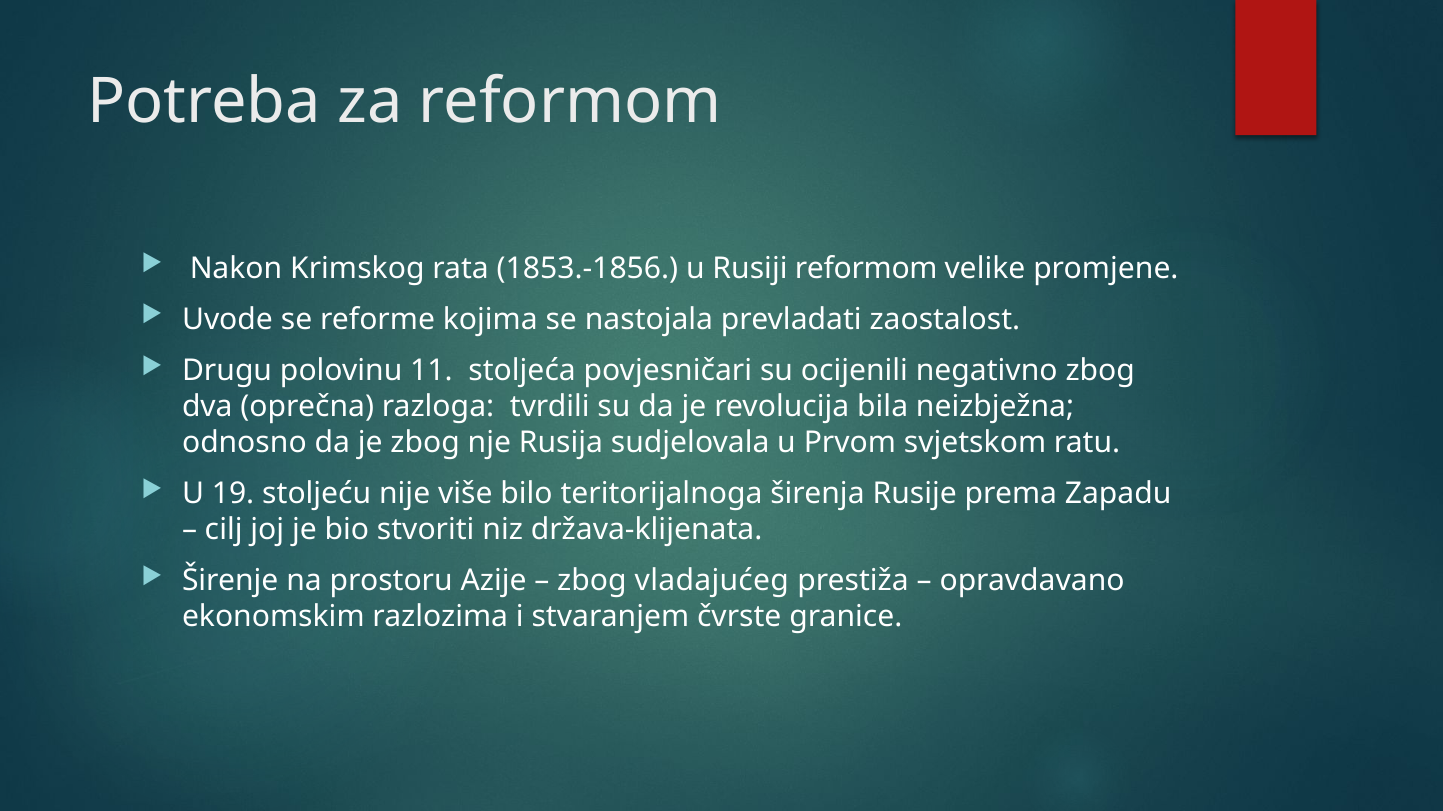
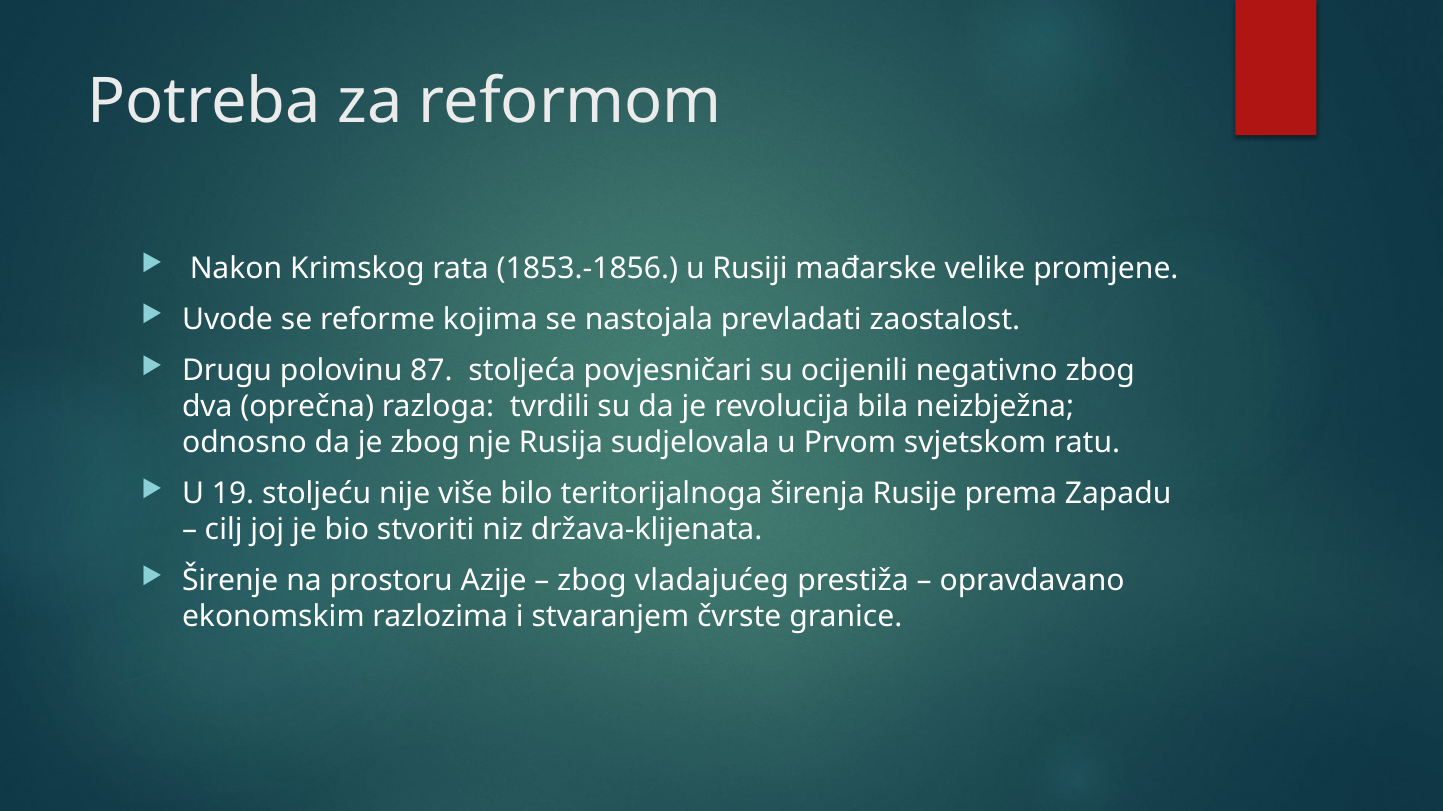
Rusiji reformom: reformom -> mađarske
11: 11 -> 87
